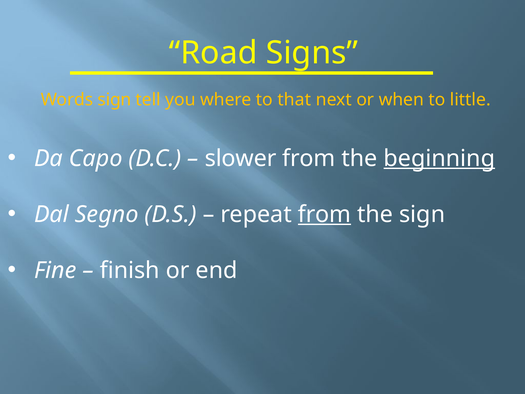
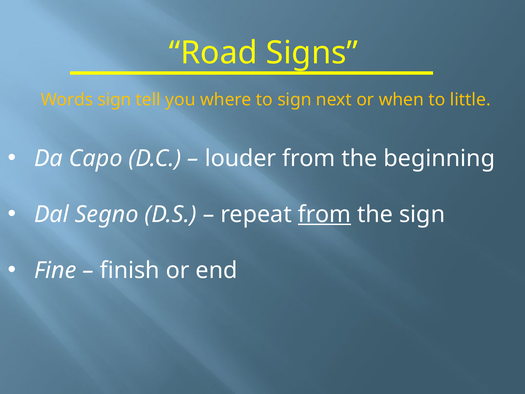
to that: that -> sign
slower: slower -> louder
beginning underline: present -> none
